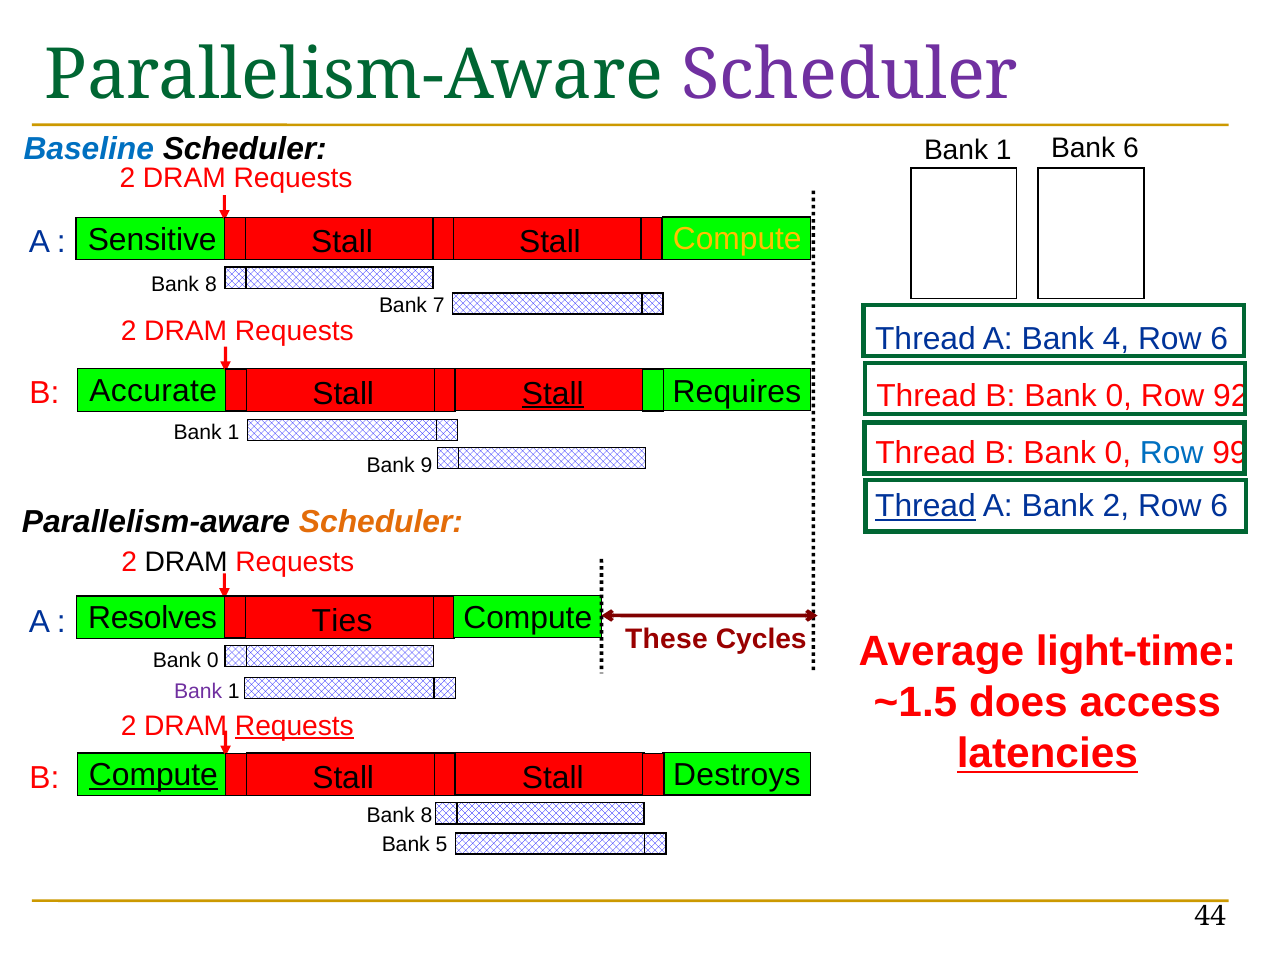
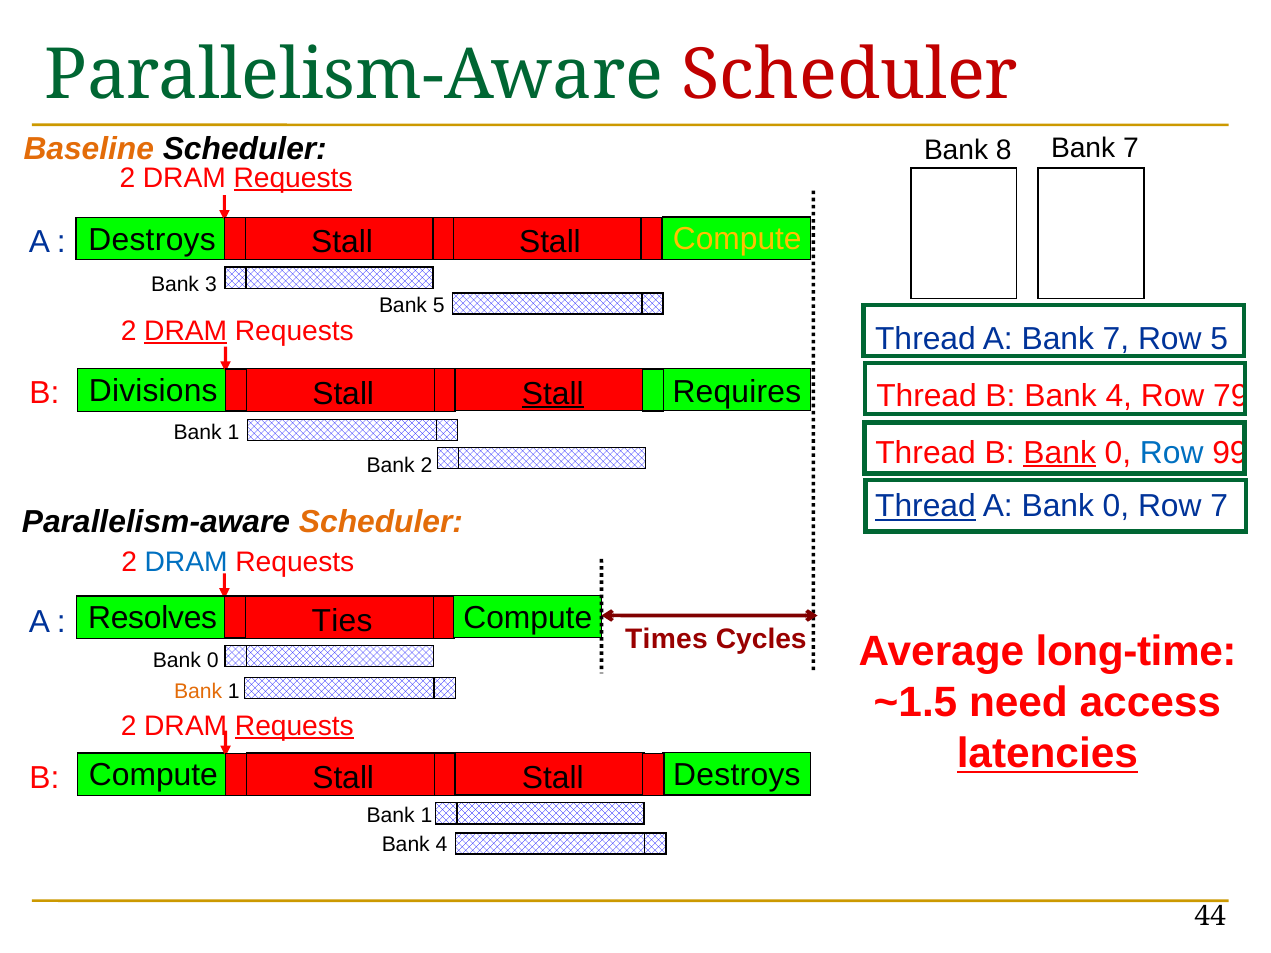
Scheduler at (850, 75) colour: purple -> red
Baseline colour: blue -> orange
1 at (1004, 151): 1 -> 8
6 at (1131, 148): 6 -> 7
Requests at (293, 178) underline: none -> present
Sensitive at (152, 240): Sensitive -> Destroys
8 at (211, 285): 8 -> 3
Bank 7: 7 -> 5
DRAM at (186, 331) underline: none -> present
A Bank 4: 4 -> 7
6 at (1219, 339): 6 -> 5
Accurate: Accurate -> Divisions
0 at (1119, 396): 0 -> 4
92: 92 -> 79
Bank at (1060, 453) underline: none -> present
Bank 9: 9 -> 2
A Bank 2: 2 -> 0
6 at (1219, 506): 6 -> 7
DRAM at (186, 562) colour: black -> blue
These: These -> Times
light-time: light-time -> long-time
Bank at (198, 692) colour: purple -> orange
does: does -> need
Compute at (153, 776) underline: present -> none
8 at (427, 816): 8 -> 1
5 at (442, 845): 5 -> 4
